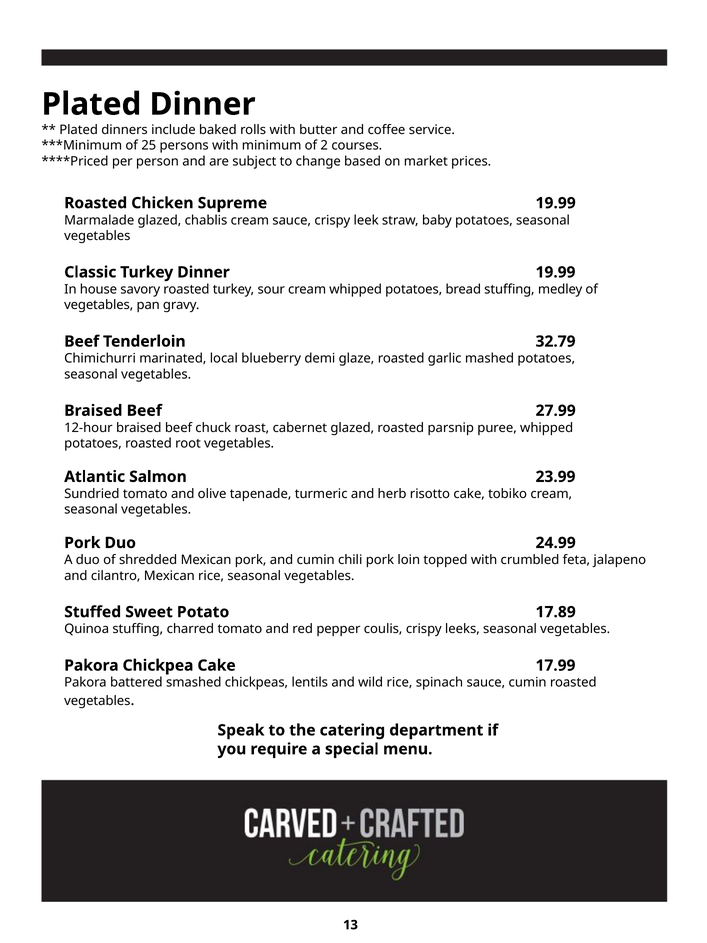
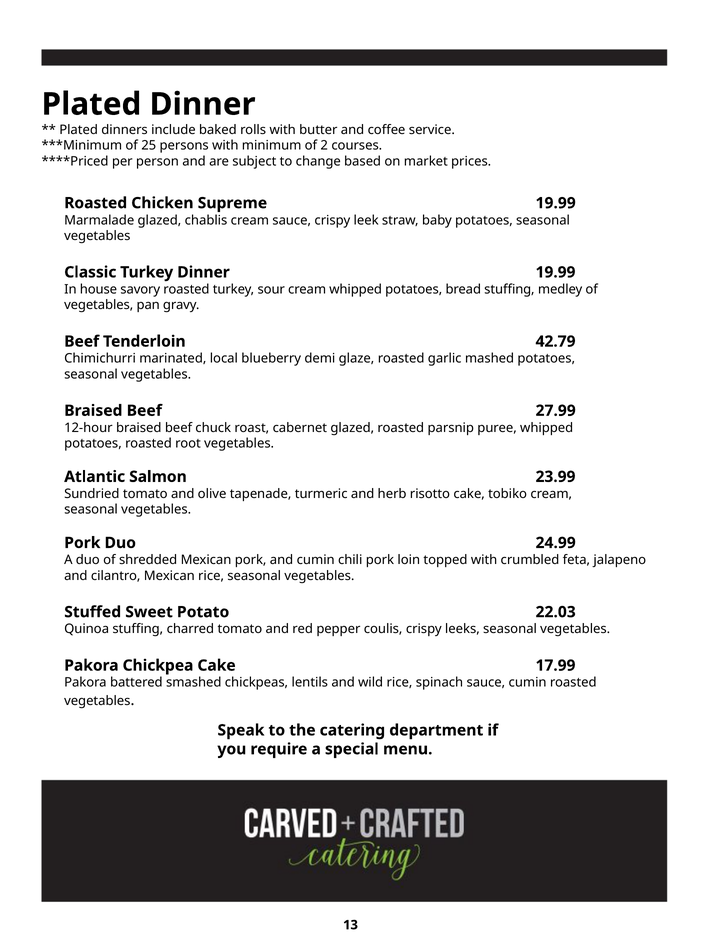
32.79: 32.79 -> 42.79
17.89: 17.89 -> 22.03
